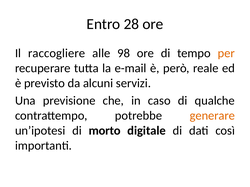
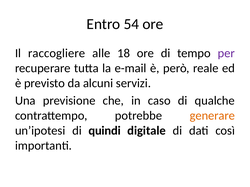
28: 28 -> 54
98: 98 -> 18
per colour: orange -> purple
morto: morto -> quindi
